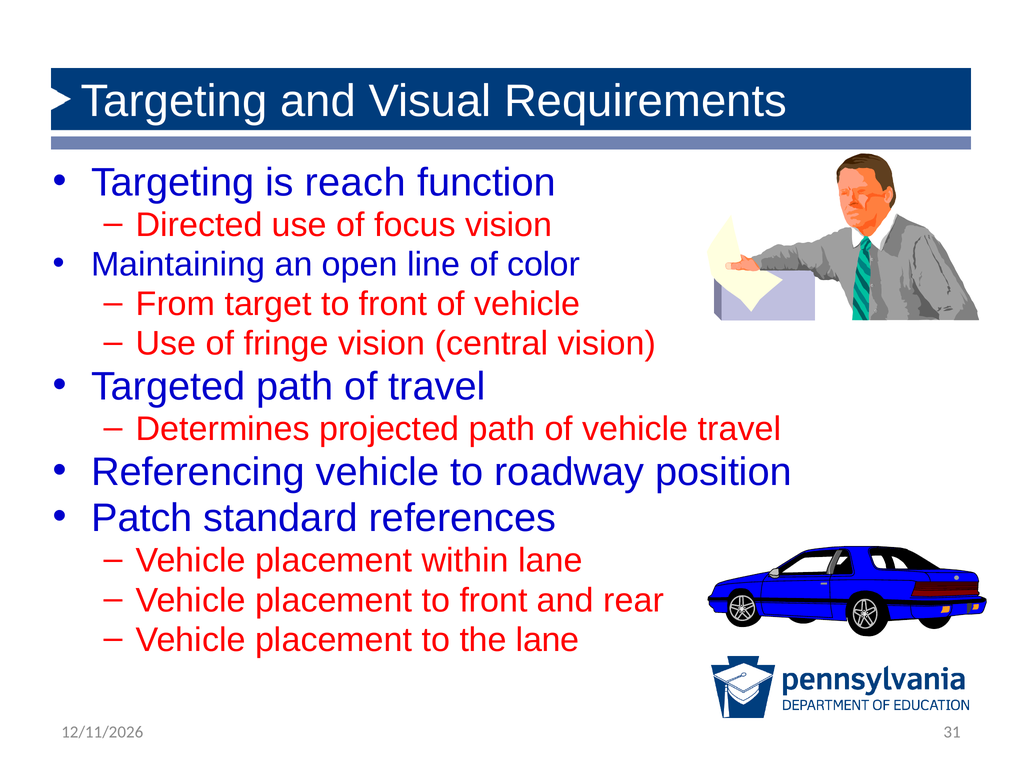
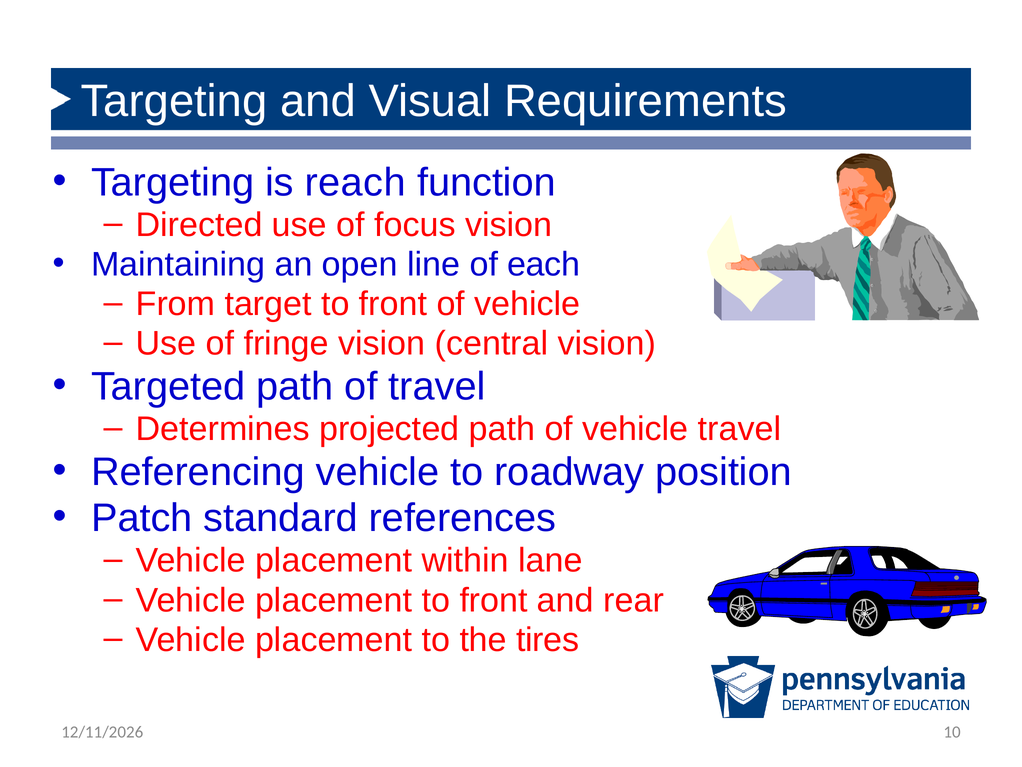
color: color -> each
the lane: lane -> tires
31: 31 -> 10
